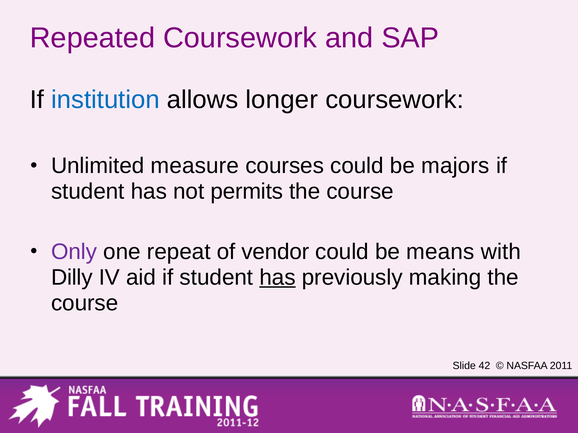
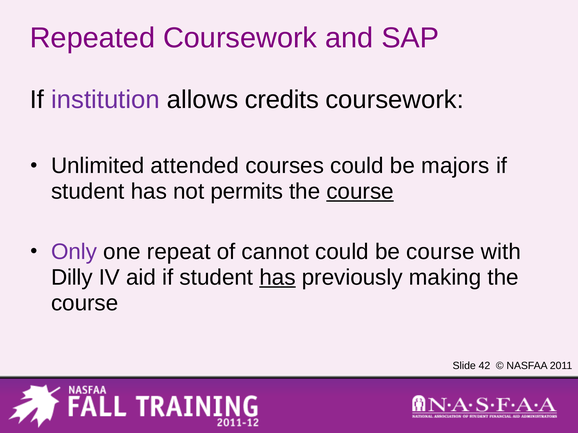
institution colour: blue -> purple
longer: longer -> credits
measure: measure -> attended
course at (360, 192) underline: none -> present
vendor: vendor -> cannot
be means: means -> course
